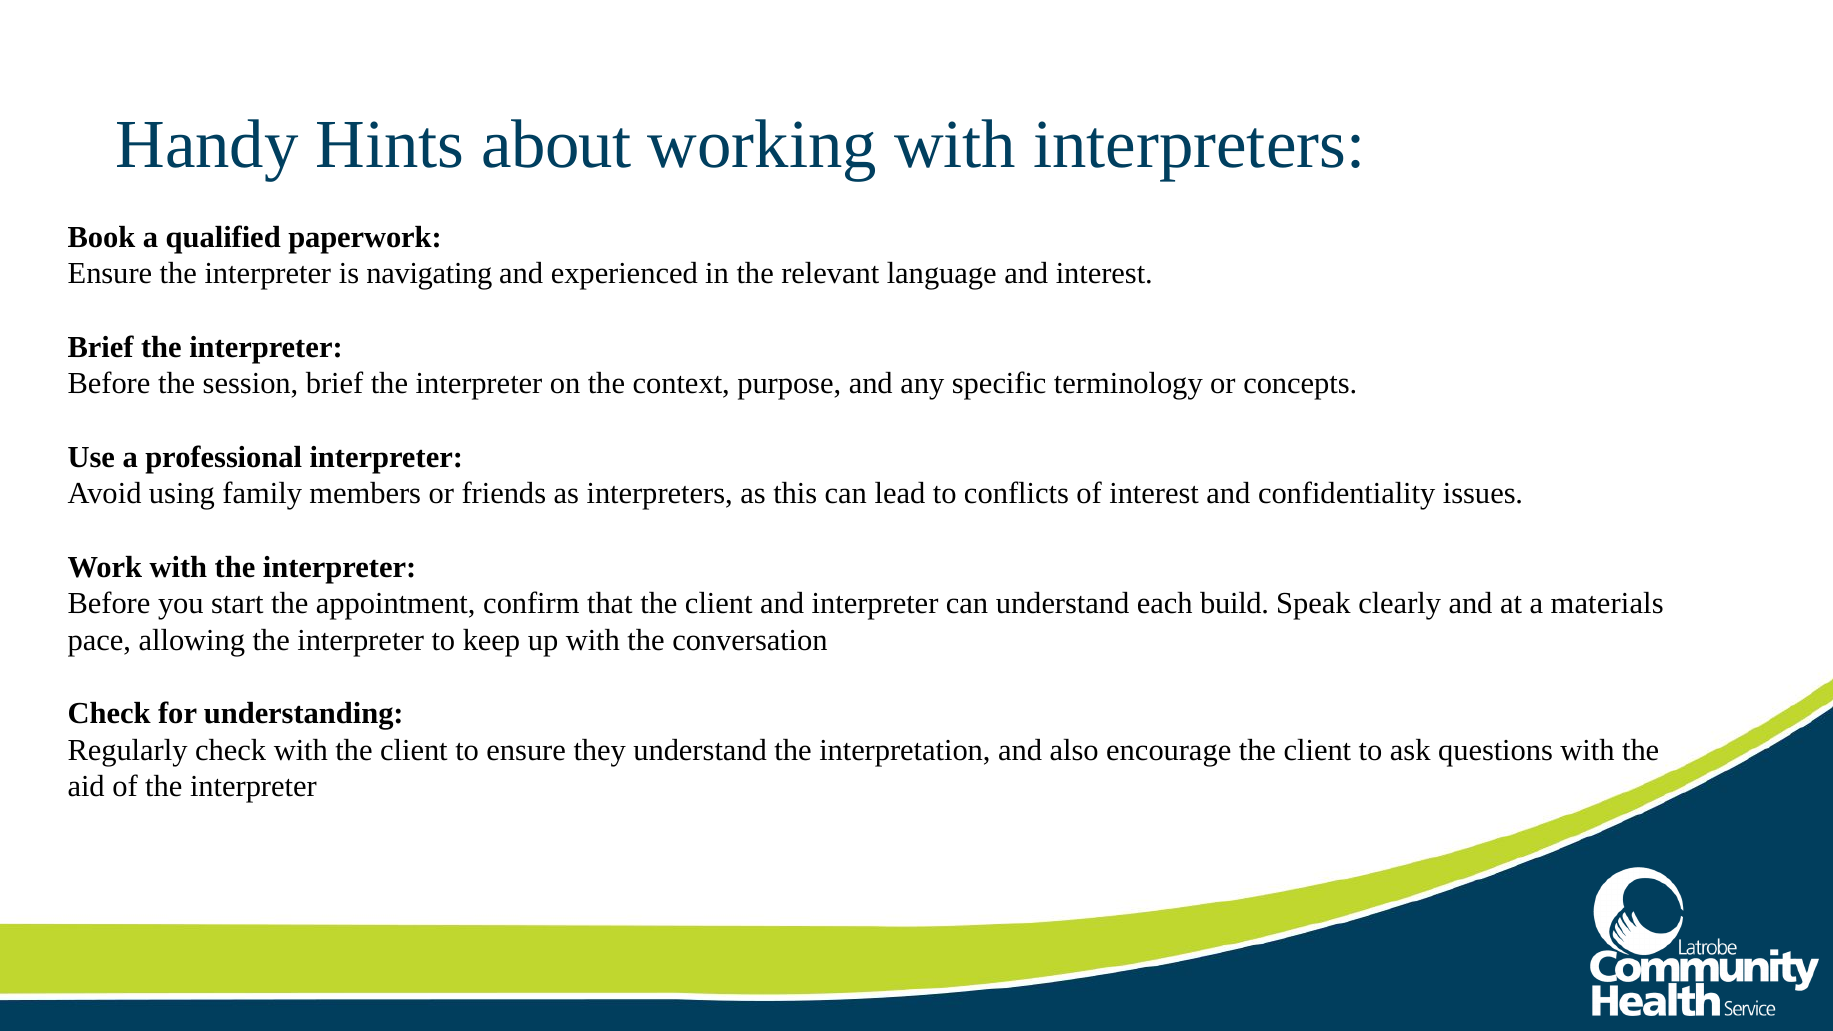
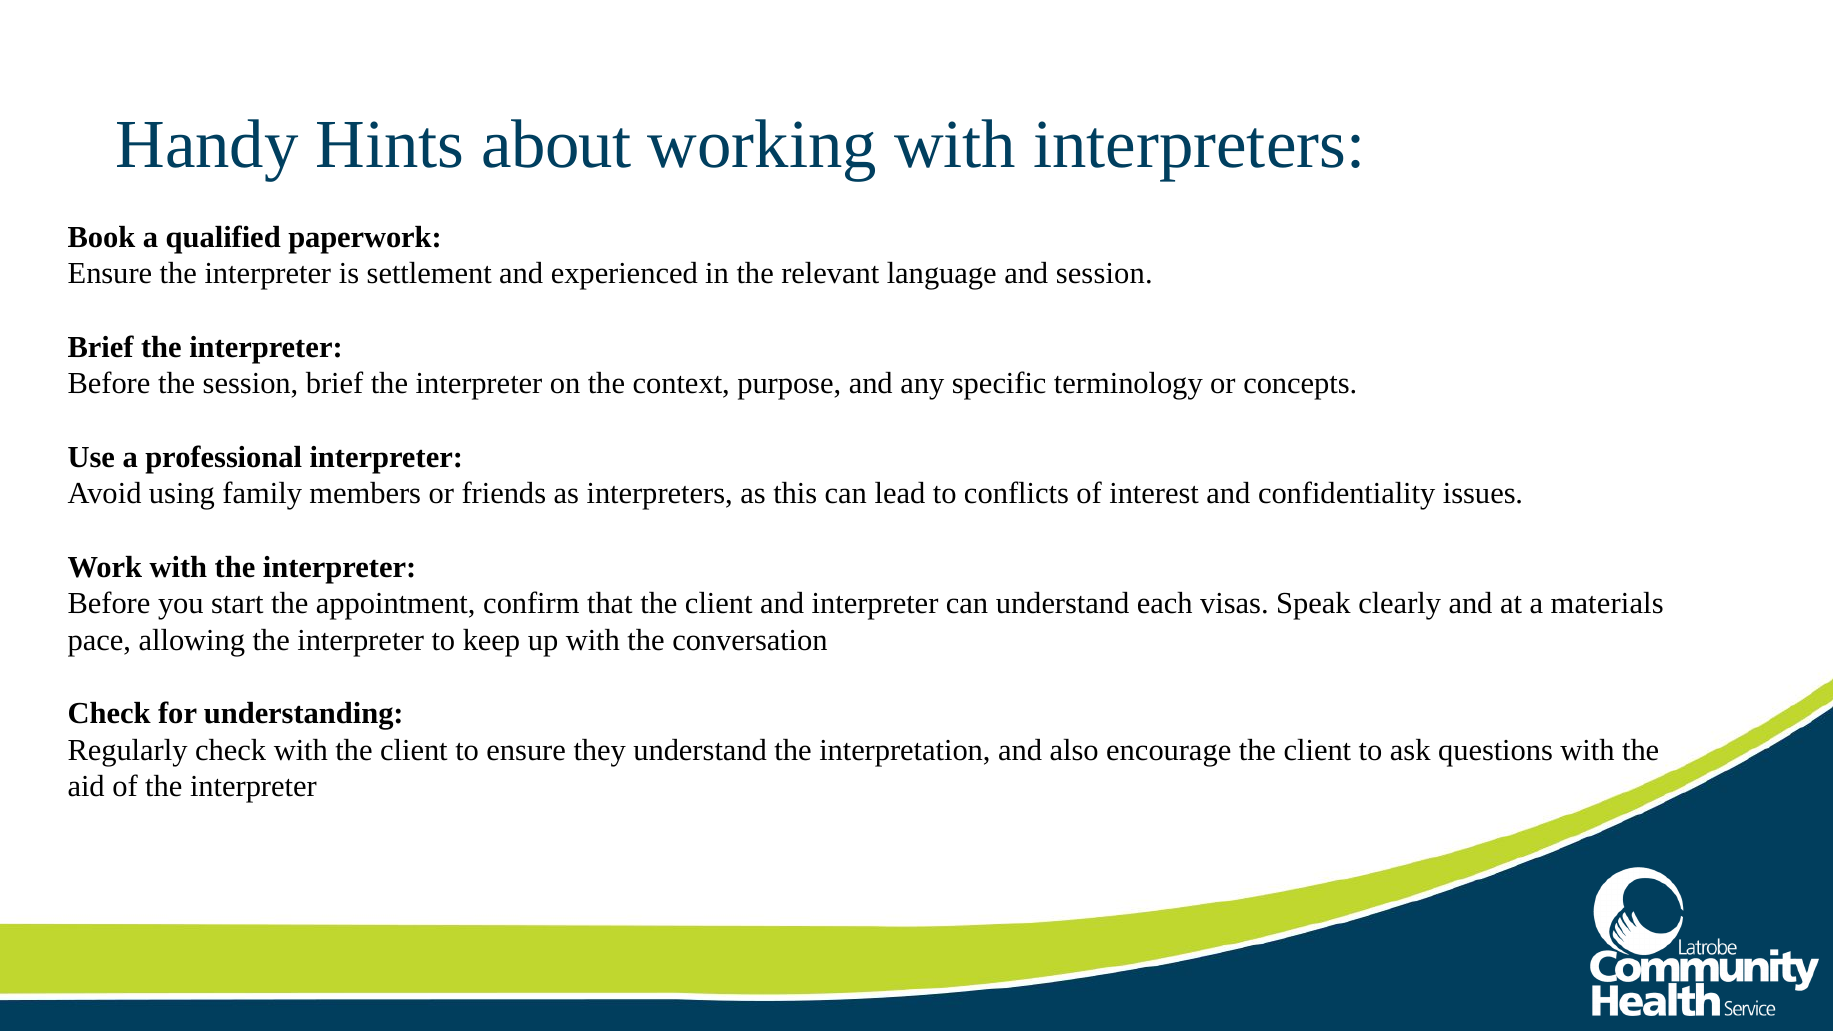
navigating: navigating -> settlement
and interest: interest -> session
build: build -> visas
